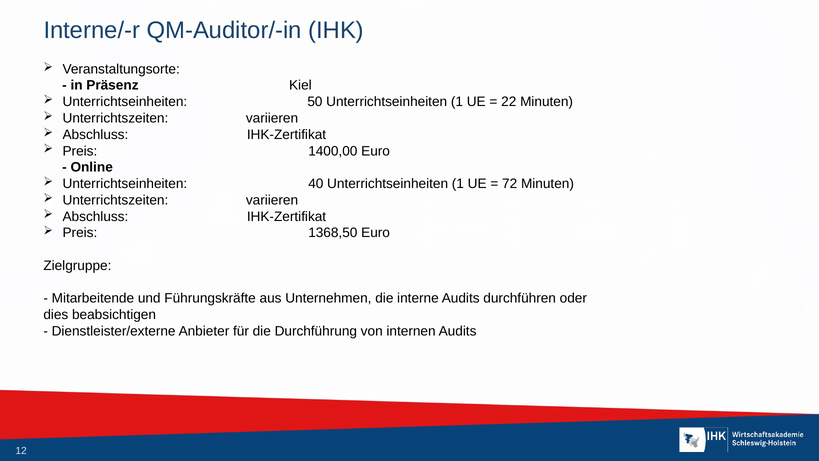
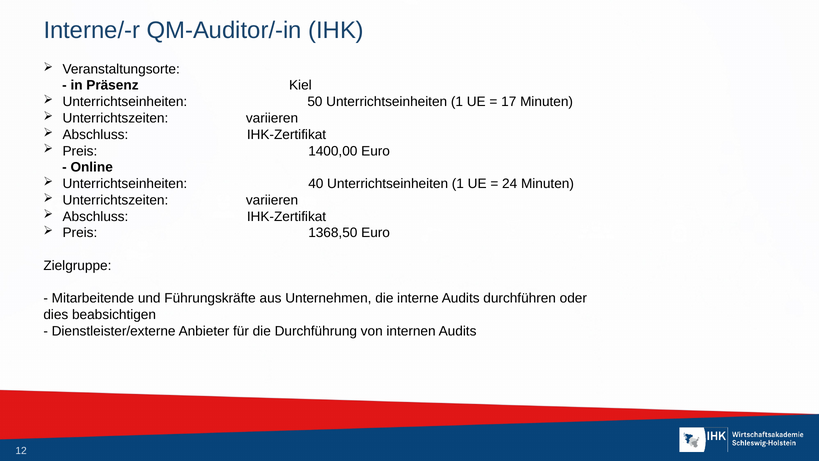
22: 22 -> 17
72: 72 -> 24
